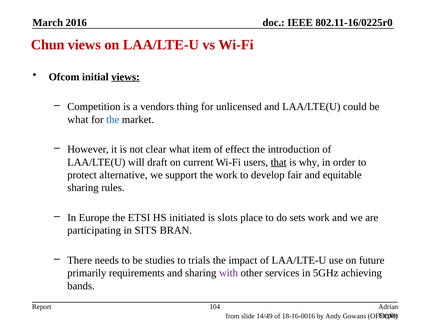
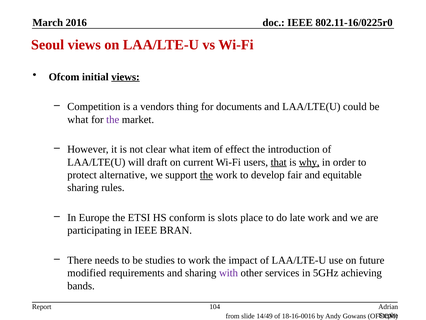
Chun: Chun -> Seoul
unlicensed: unlicensed -> documents
the at (113, 119) colour: blue -> purple
why underline: none -> present
the at (206, 175) underline: none -> present
initiated: initiated -> conform
sets: sets -> late
in SITS: SITS -> IEEE
to trials: trials -> work
primarily: primarily -> modified
